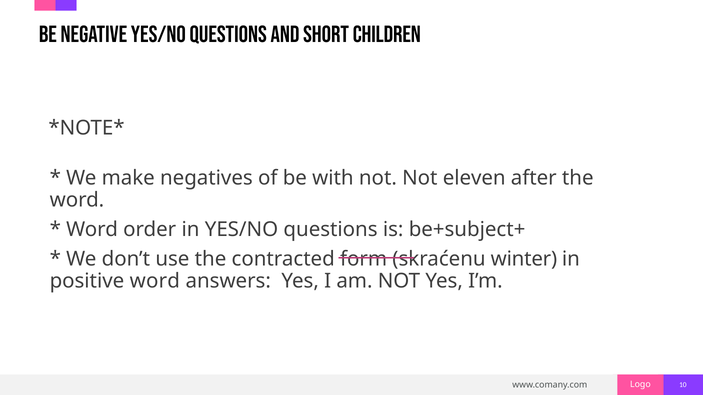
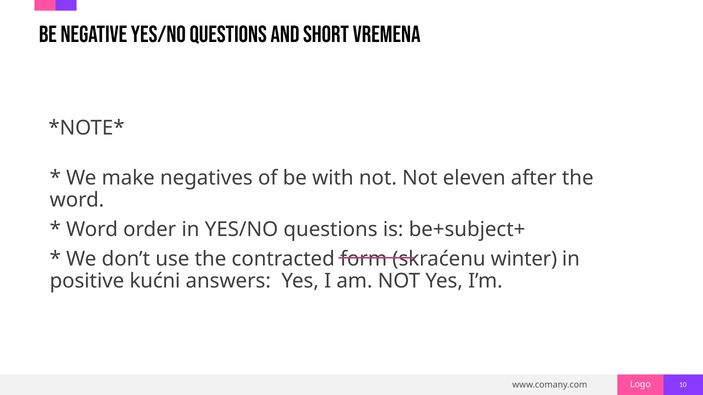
children: children -> vremena
positive word: word -> kućni
